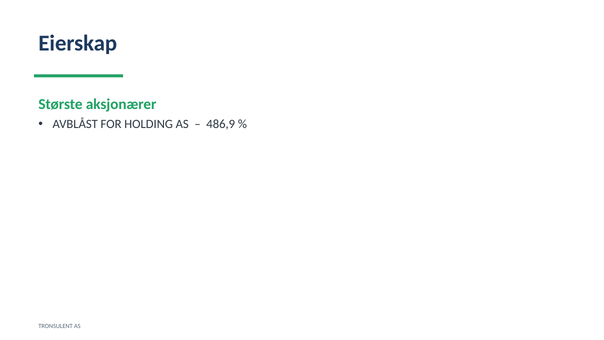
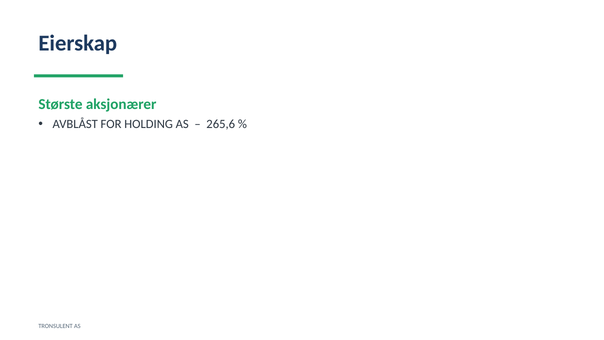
486,9: 486,9 -> 265,6
